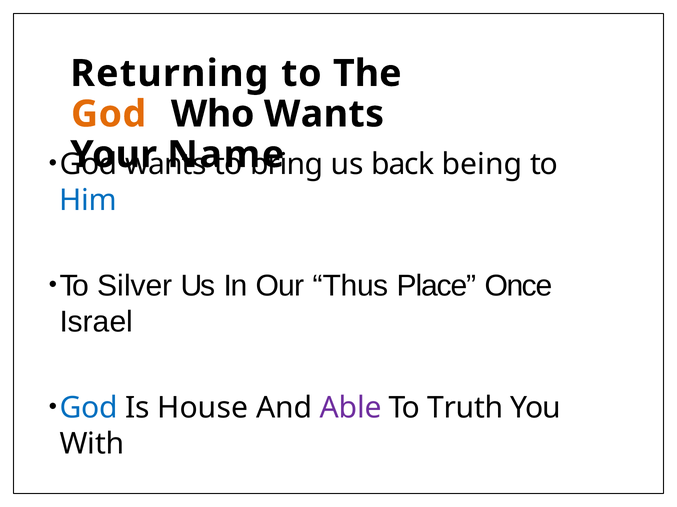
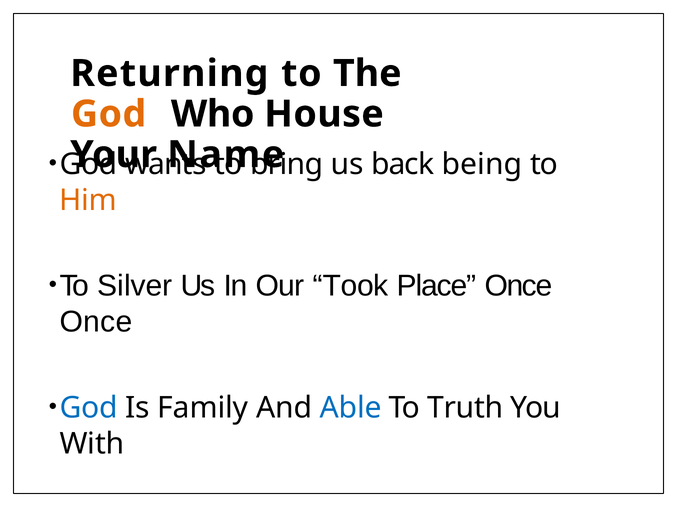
Who Wants: Wants -> House
Him colour: blue -> orange
Thus: Thus -> Took
Israel at (96, 322): Israel -> Once
House: House -> Family
Able colour: purple -> blue
